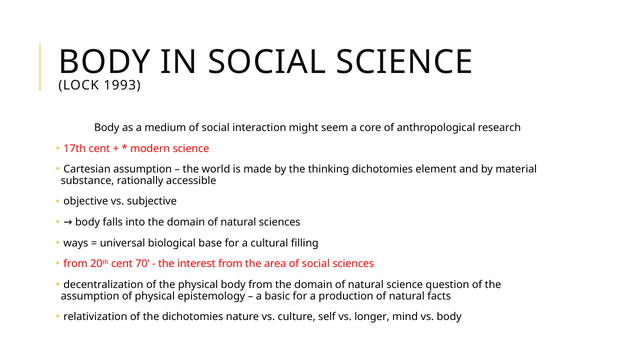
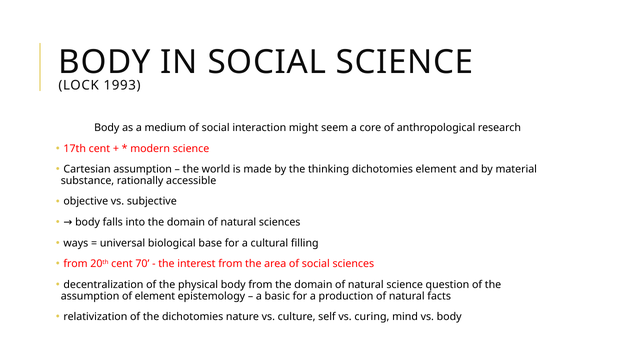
of physical: physical -> element
longer: longer -> curing
